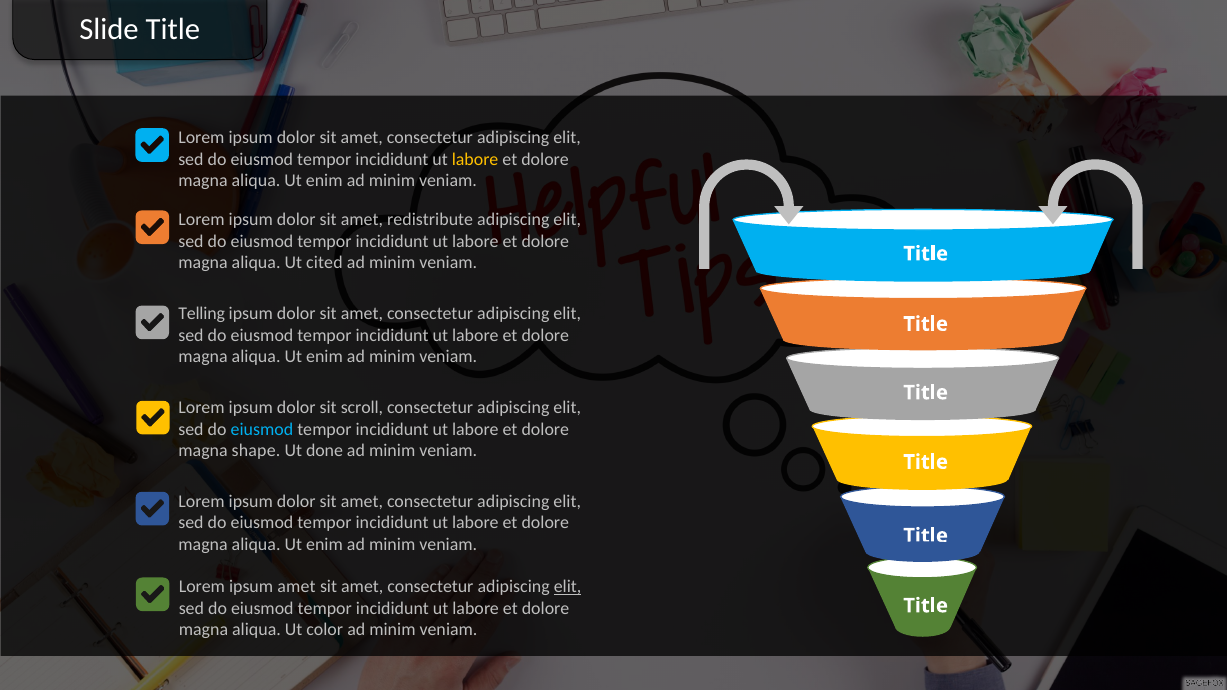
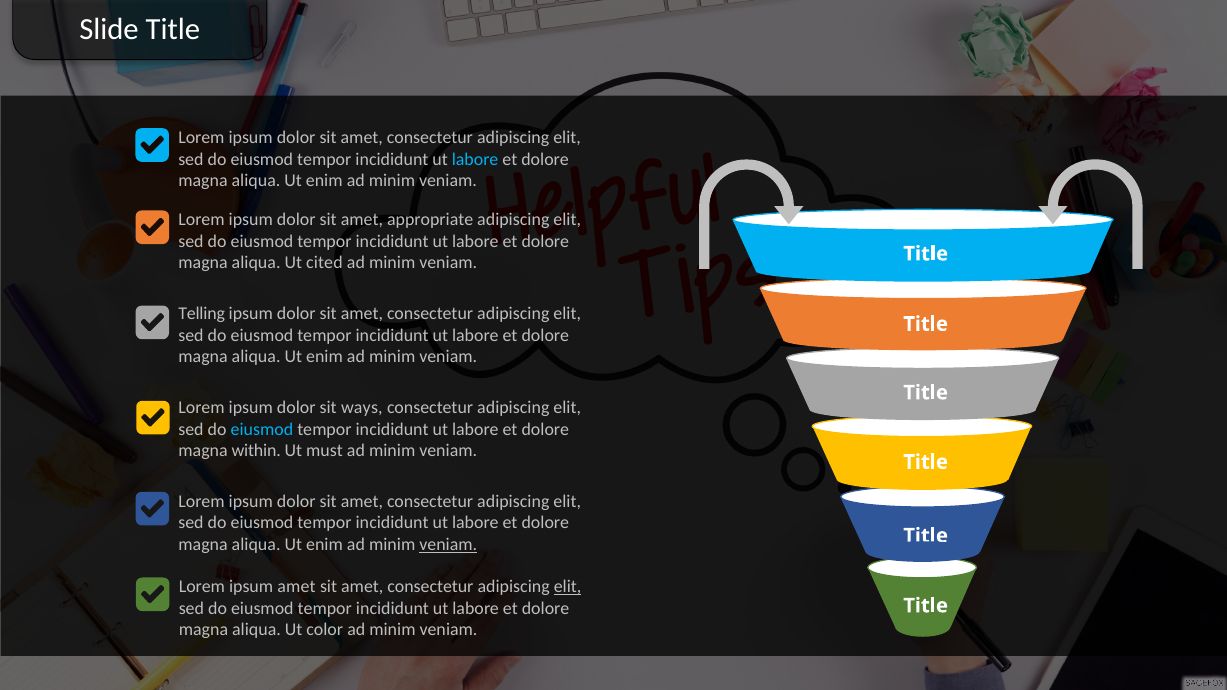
labore at (475, 159) colour: yellow -> light blue
redistribute: redistribute -> appropriate
scroll: scroll -> ways
shape: shape -> within
done: done -> must
veniam at (448, 545) underline: none -> present
